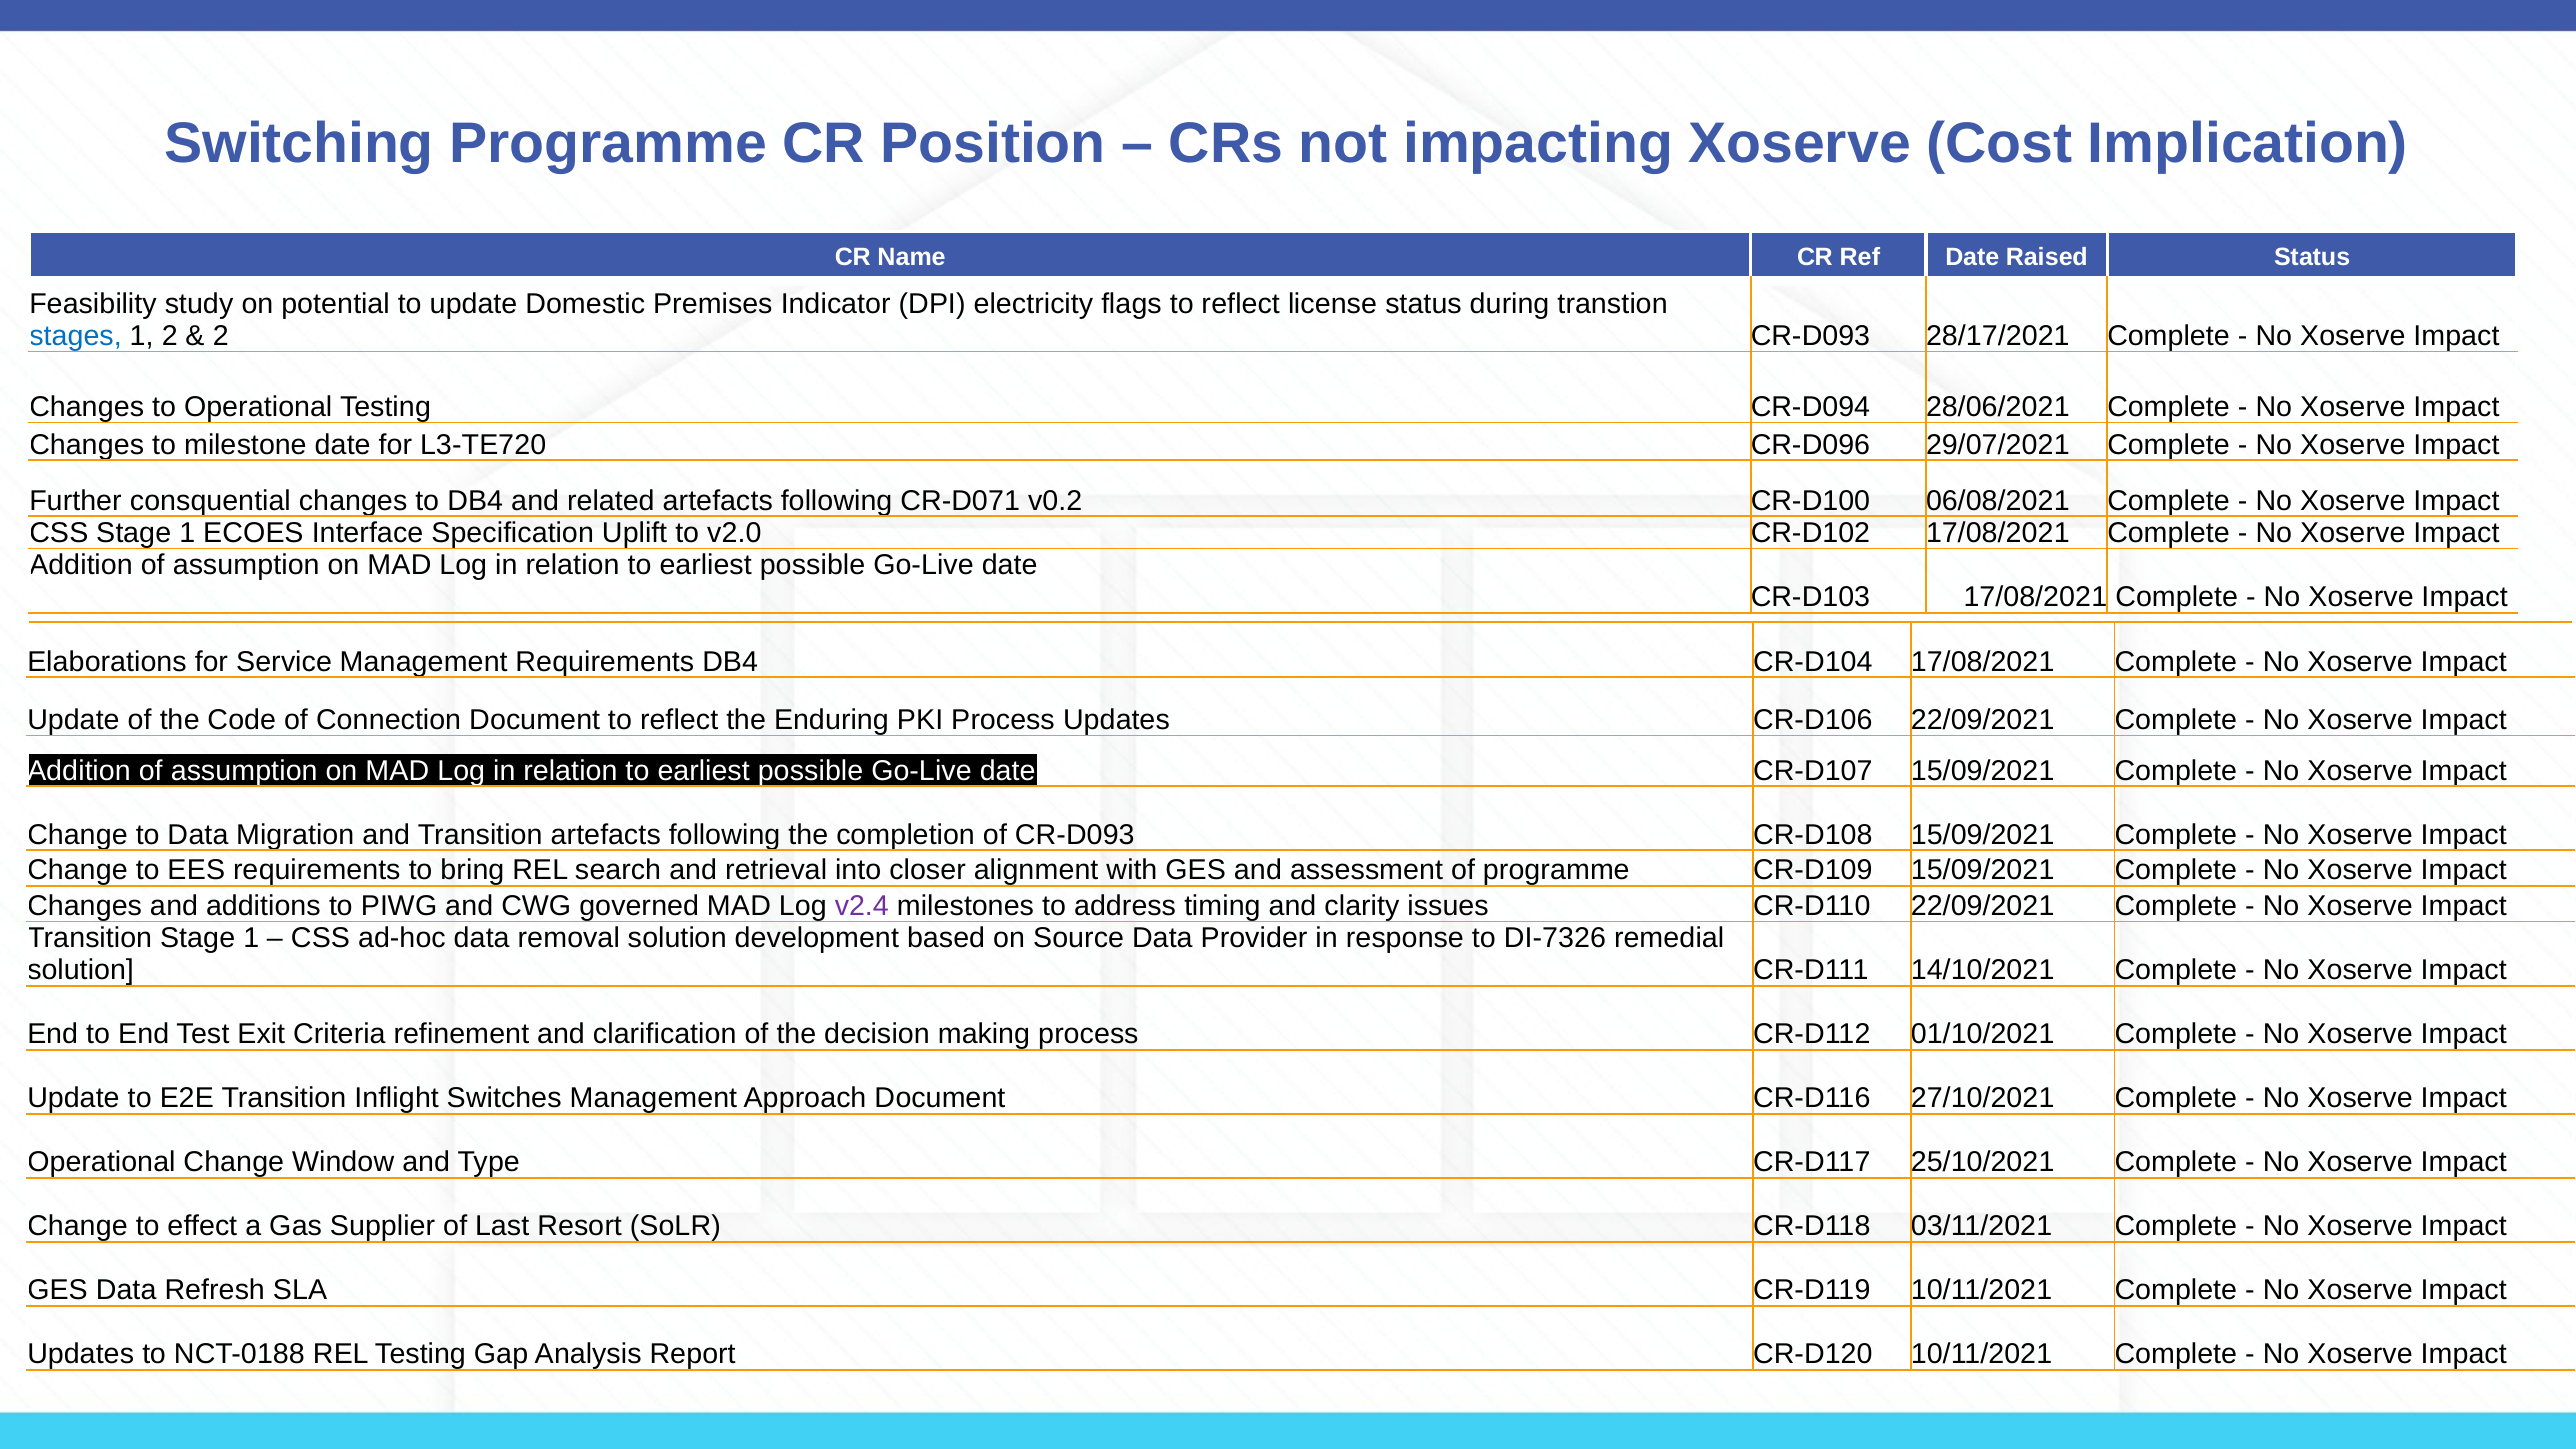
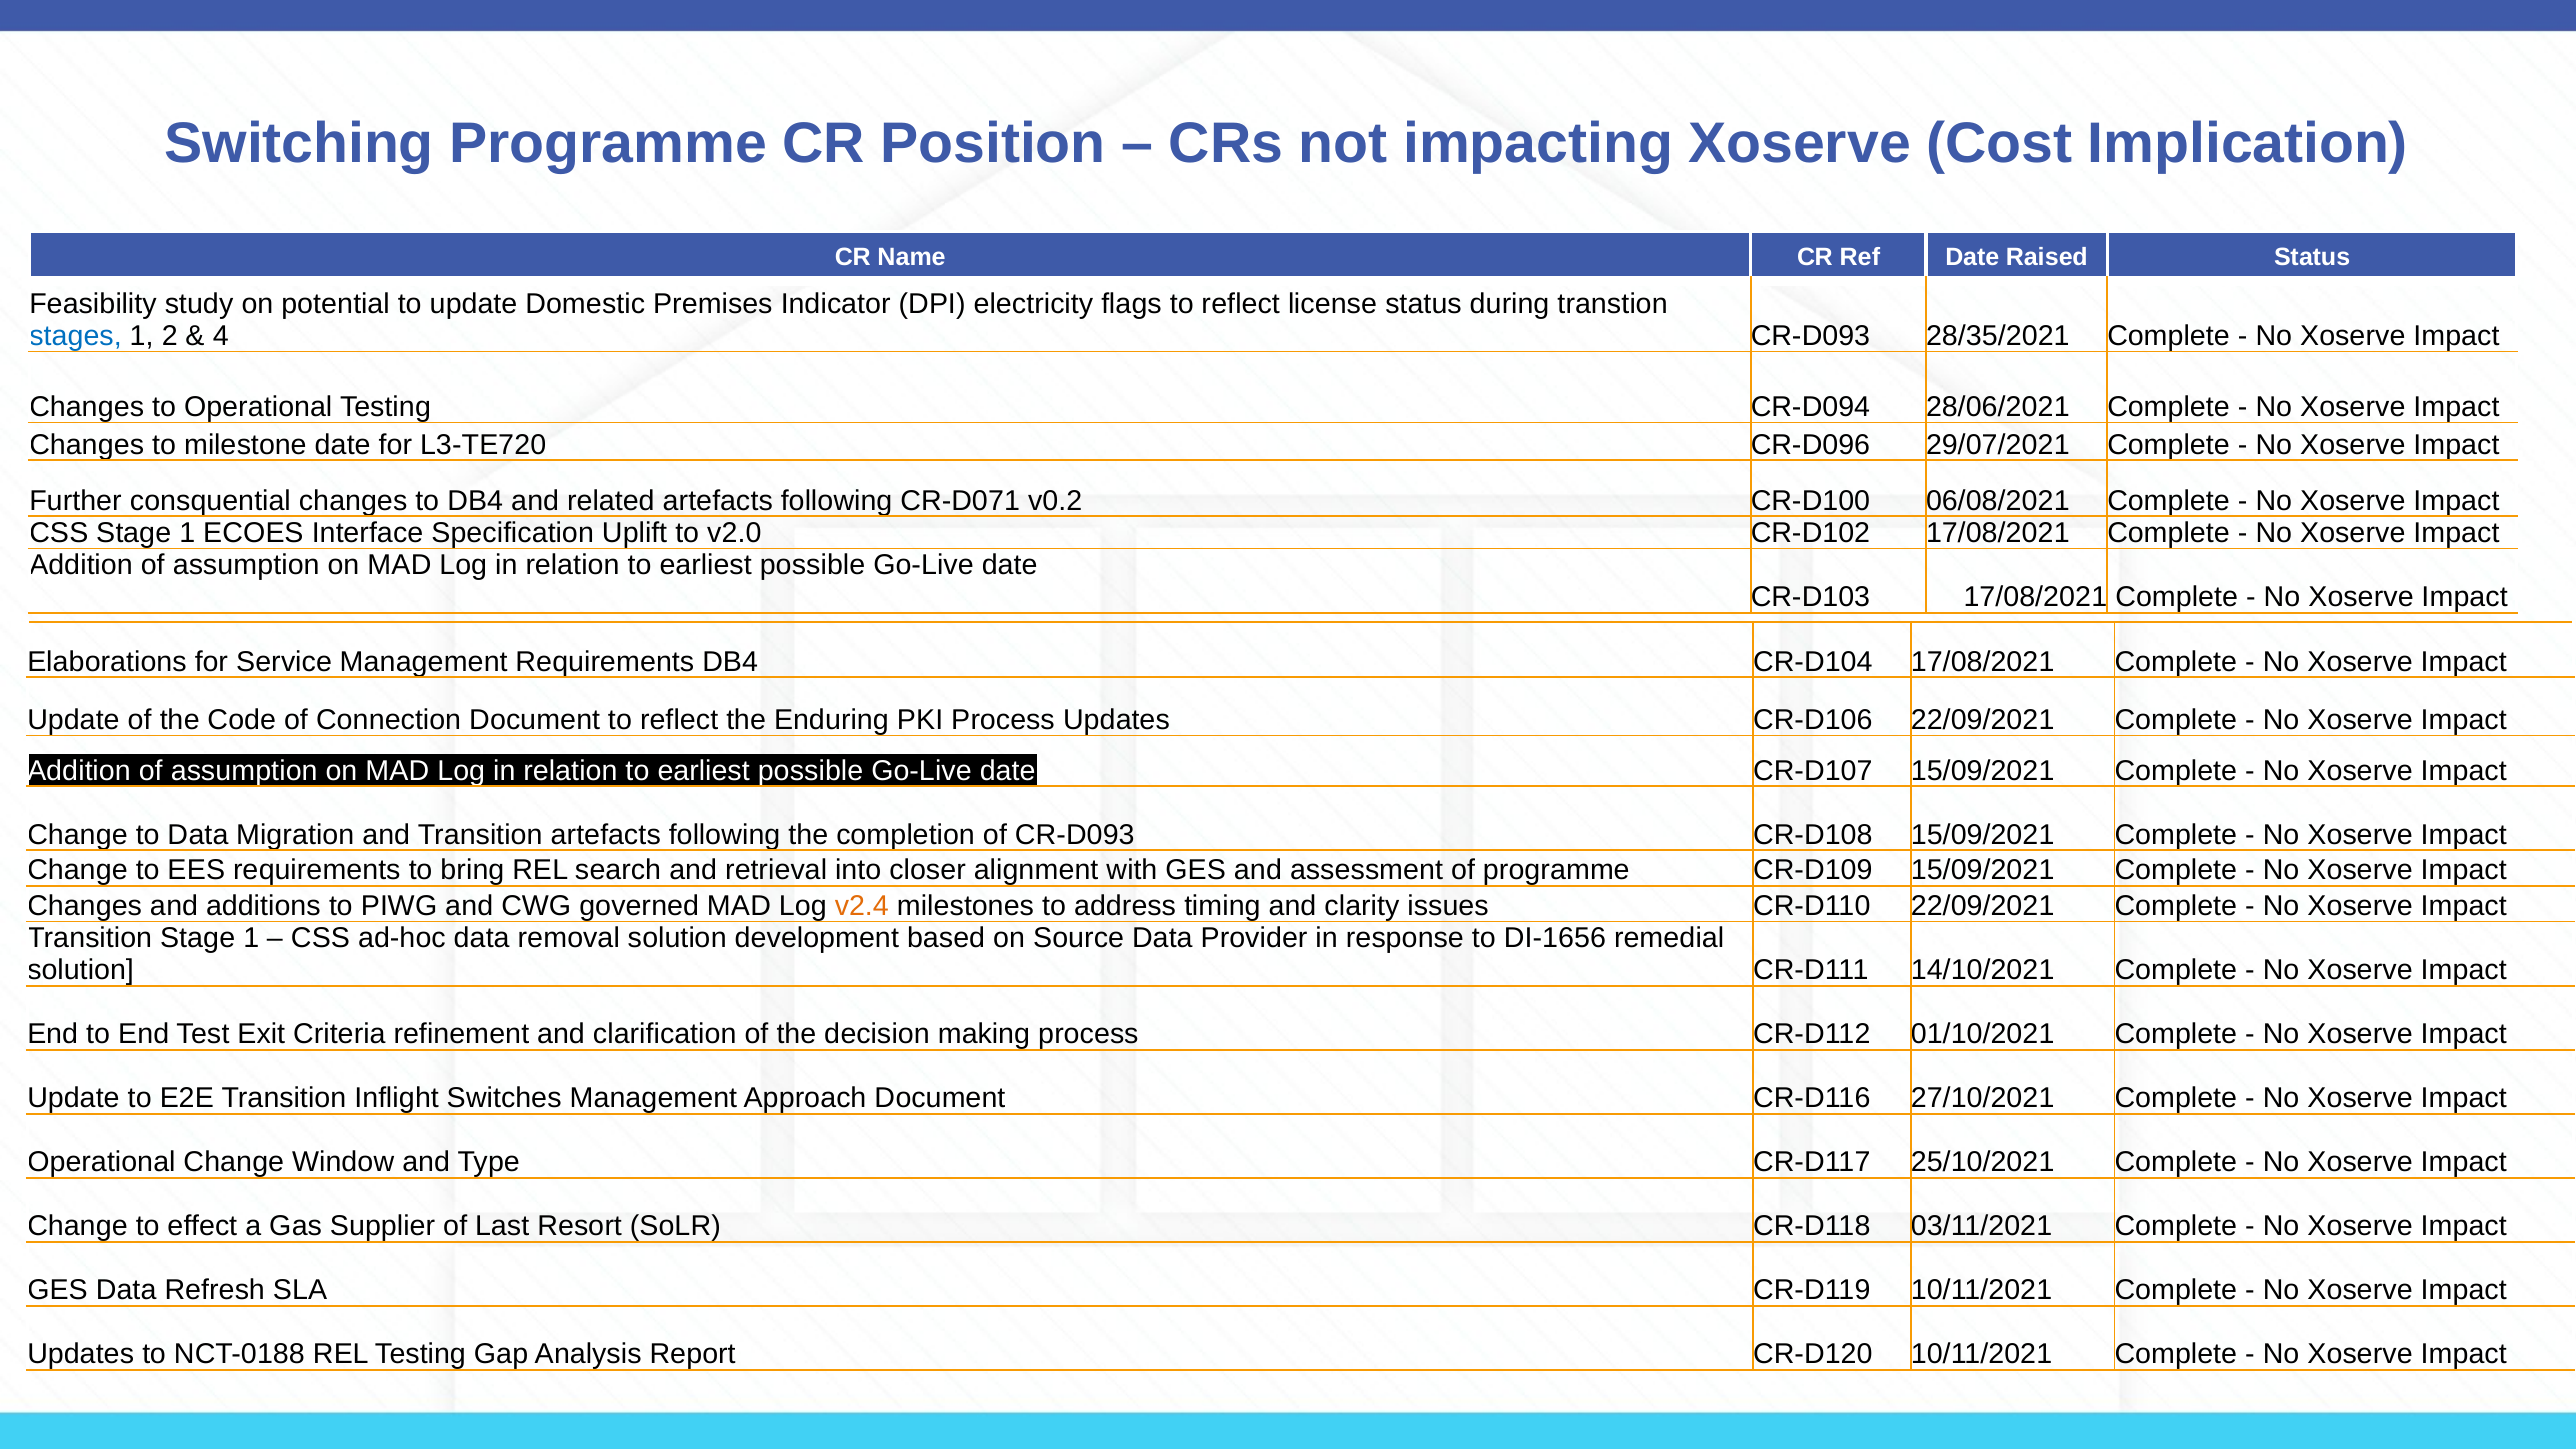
2 at (221, 336): 2 -> 4
28/17/2021: 28/17/2021 -> 28/35/2021
v2.4 colour: purple -> orange
DI-7326: DI-7326 -> DI-1656
